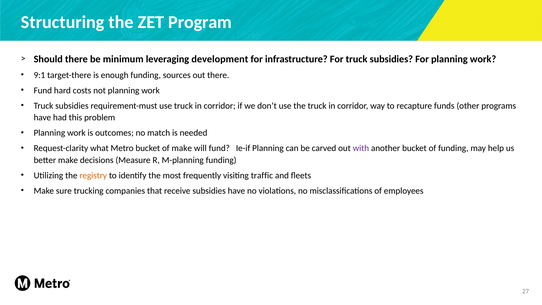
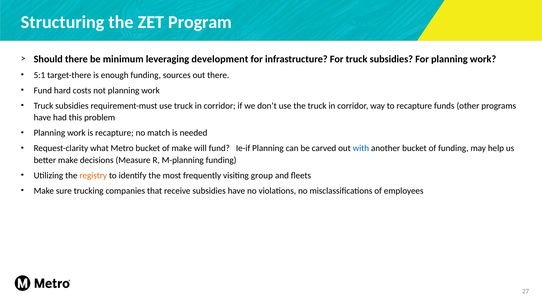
9:1: 9:1 -> 5:1
is outcomes: outcomes -> recapture
with colour: purple -> blue
traffic: traffic -> group
